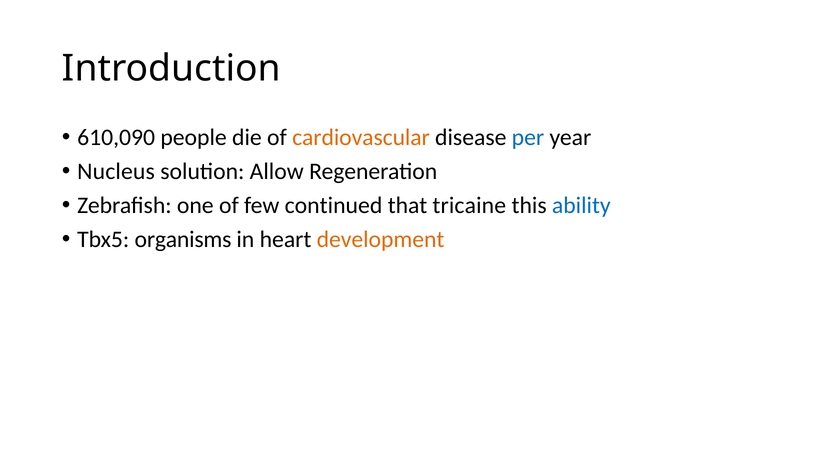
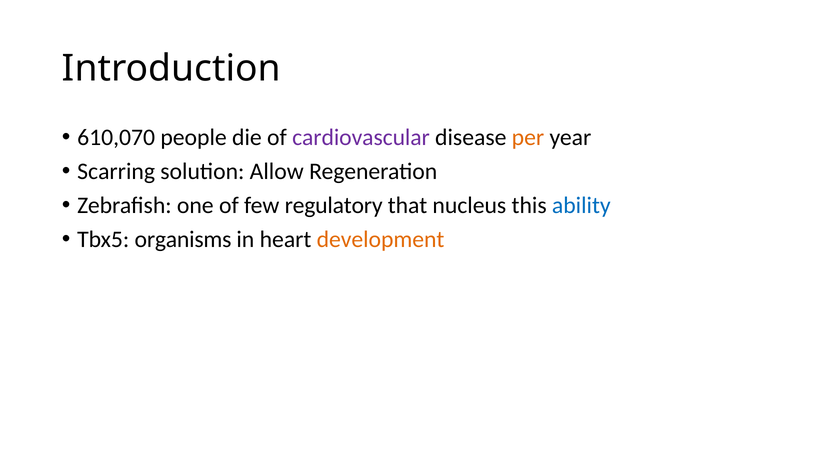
610,090: 610,090 -> 610,070
cardiovascular colour: orange -> purple
per colour: blue -> orange
Nucleus: Nucleus -> Scarring
continued: continued -> regulatory
tricaine: tricaine -> nucleus
